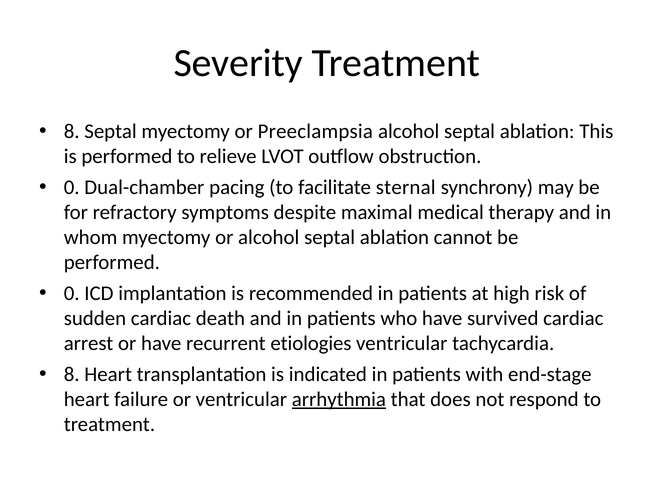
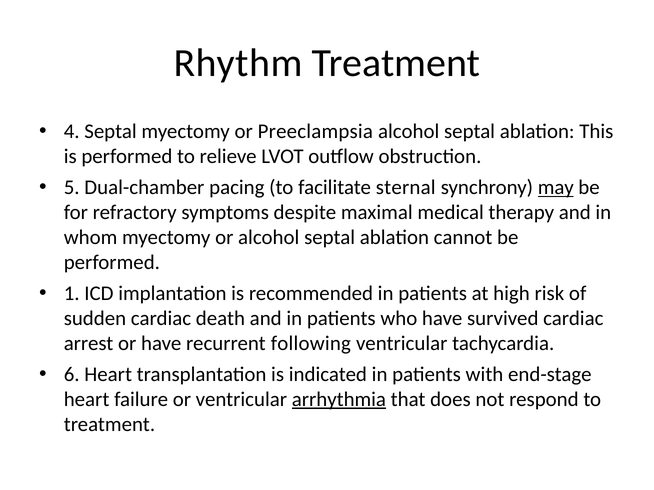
Severity: Severity -> Rhythm
8 at (72, 132): 8 -> 4
0 at (72, 188): 0 -> 5
may underline: none -> present
0 at (72, 294): 0 -> 1
etiologies: etiologies -> following
8 at (72, 375): 8 -> 6
